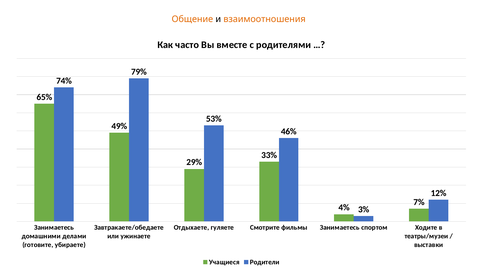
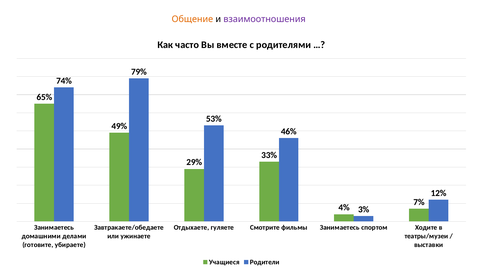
взаимоотношения colour: orange -> purple
